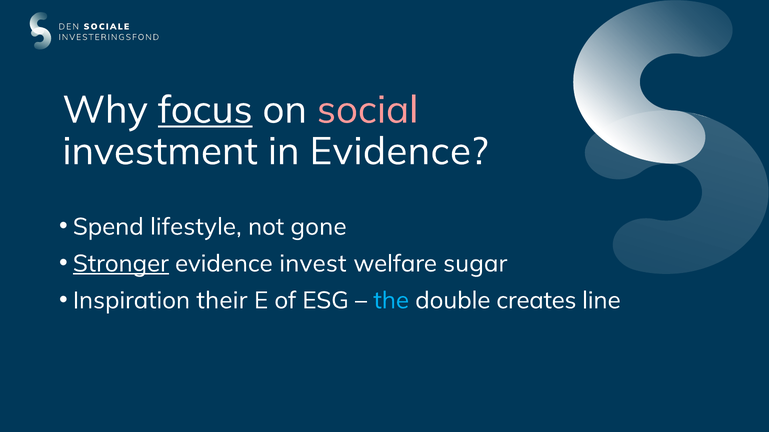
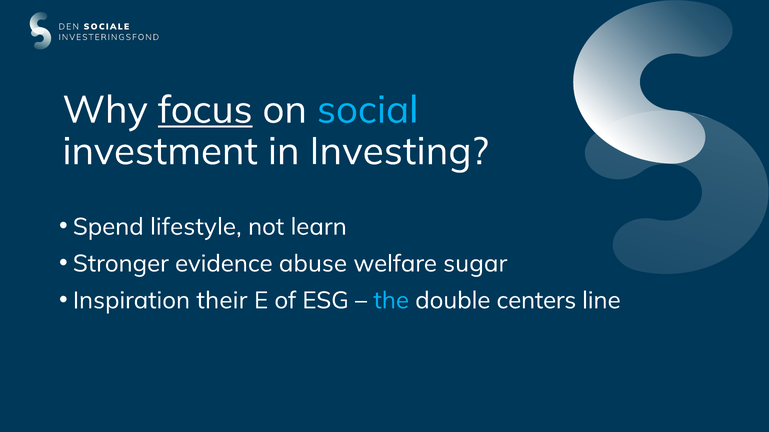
social colour: pink -> light blue
in Evidence: Evidence -> Investing
gone: gone -> learn
Stronger underline: present -> none
invest: invest -> abuse
creates: creates -> centers
